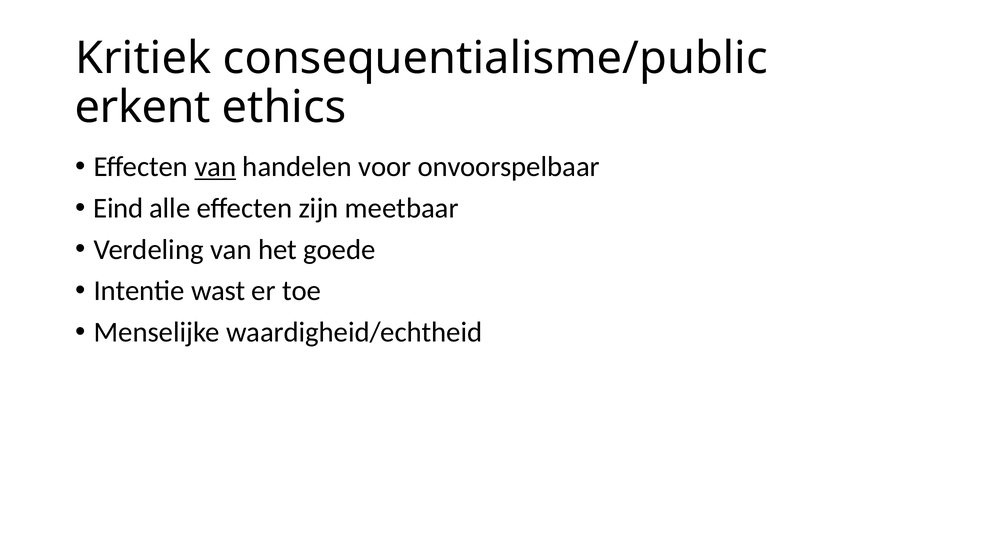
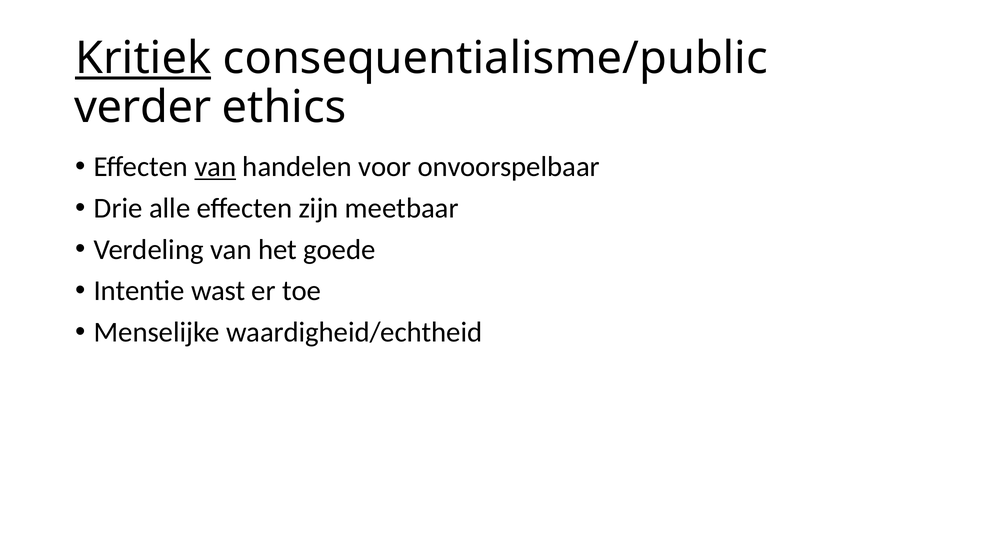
Kritiek underline: none -> present
erkent: erkent -> verder
Eind: Eind -> Drie
